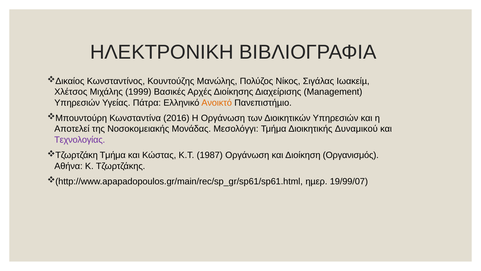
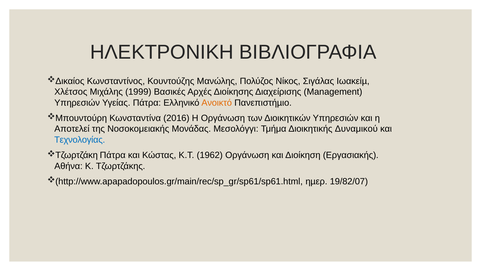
Τεχνολογίας colour: purple -> blue
Τμήμα at (113, 155): Τμήμα -> Πάτρα
1987: 1987 -> 1962
Οργανισμός: Οργανισμός -> Εργασιακής
19/99/07: 19/99/07 -> 19/82/07
